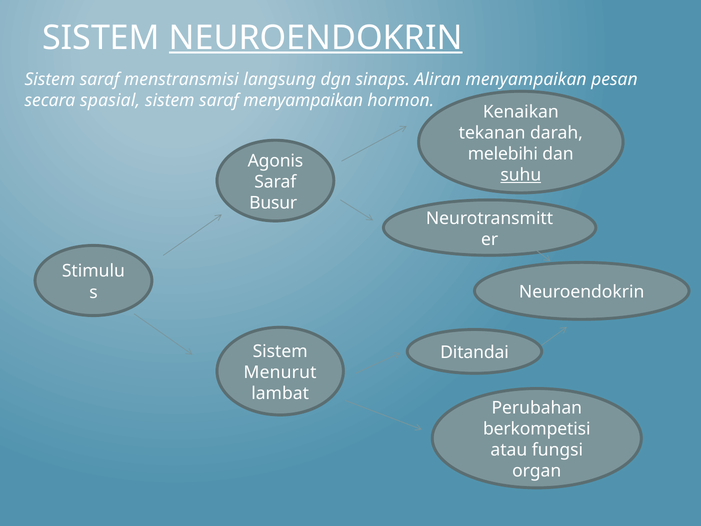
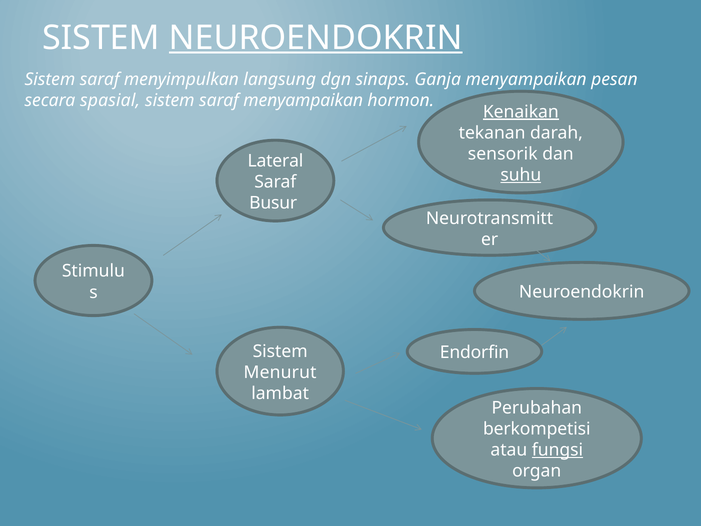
menstransmisi: menstransmisi -> menyimpulkan
Aliran: Aliran -> Ganja
Kenaikan underline: none -> present
melebihi: melebihi -> sensorik
Agonis: Agonis -> Lateral
Ditandai: Ditandai -> Endorfin
fungsi underline: none -> present
